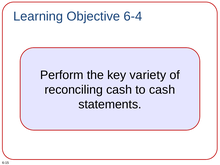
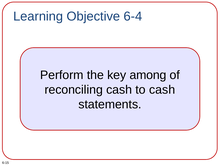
variety: variety -> among
